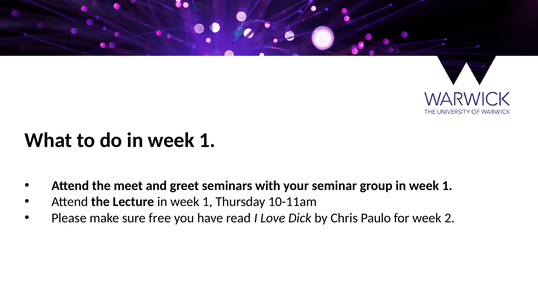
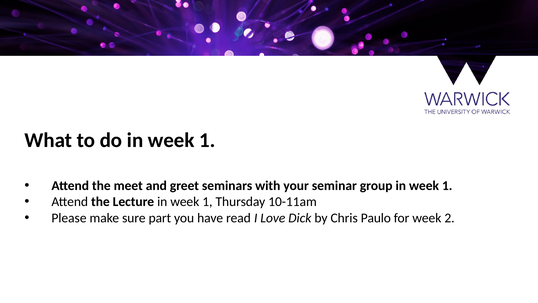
free: free -> part
